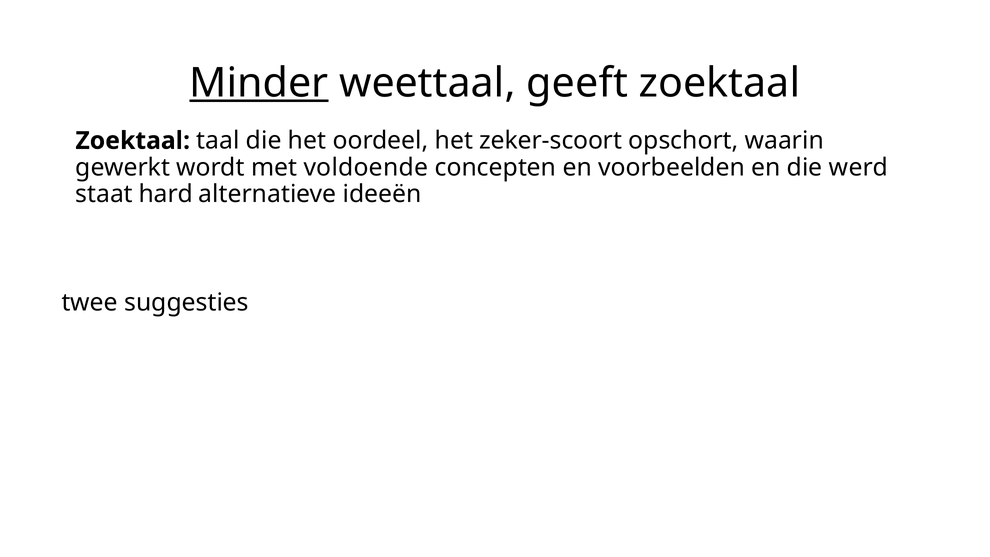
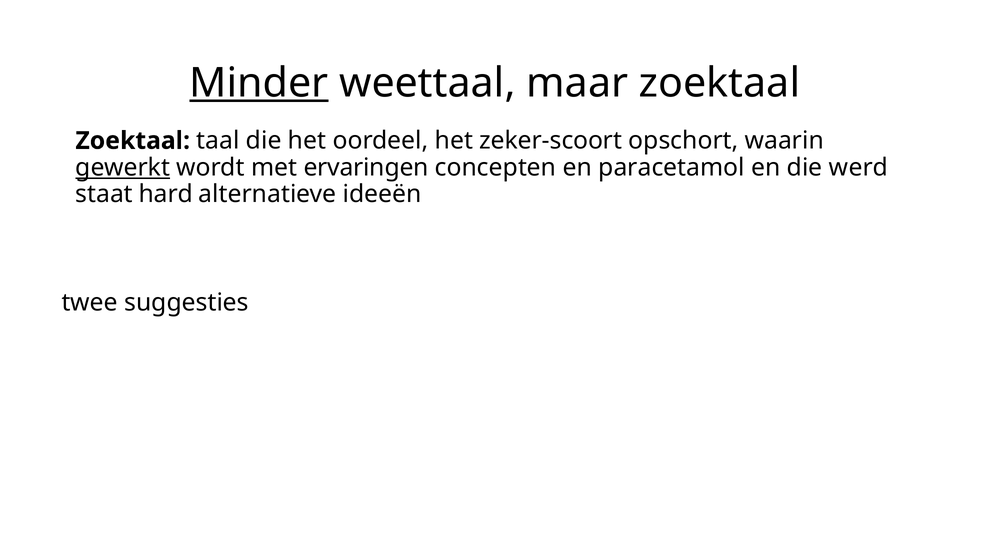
geeft: geeft -> maar
gewerkt underline: none -> present
voldoende: voldoende -> ervaringen
voorbeelden: voorbeelden -> paracetamol
